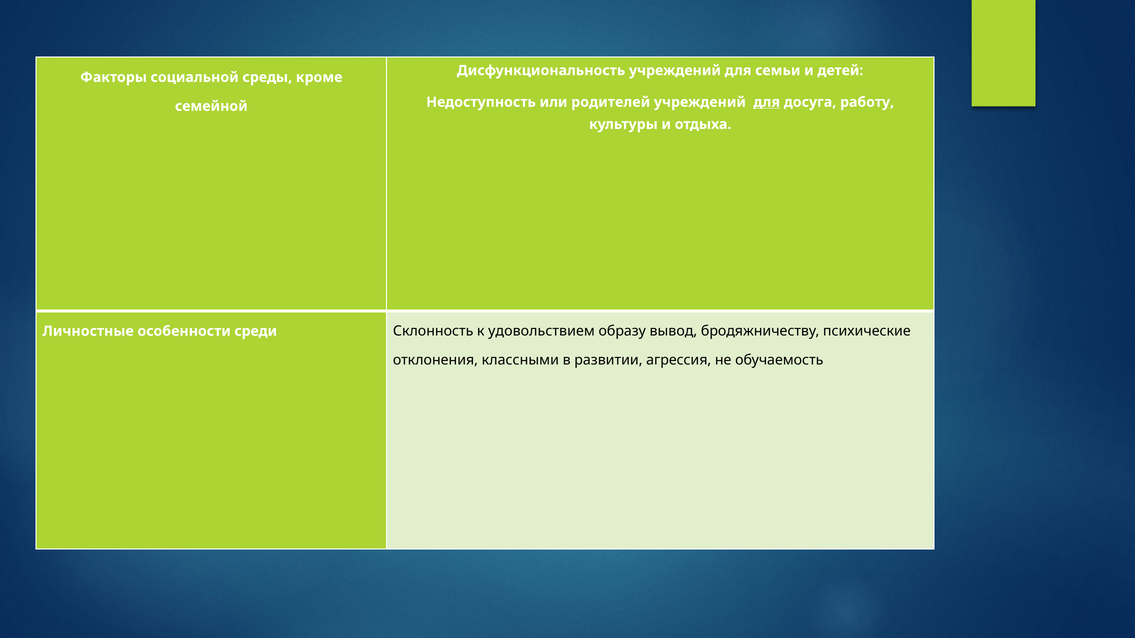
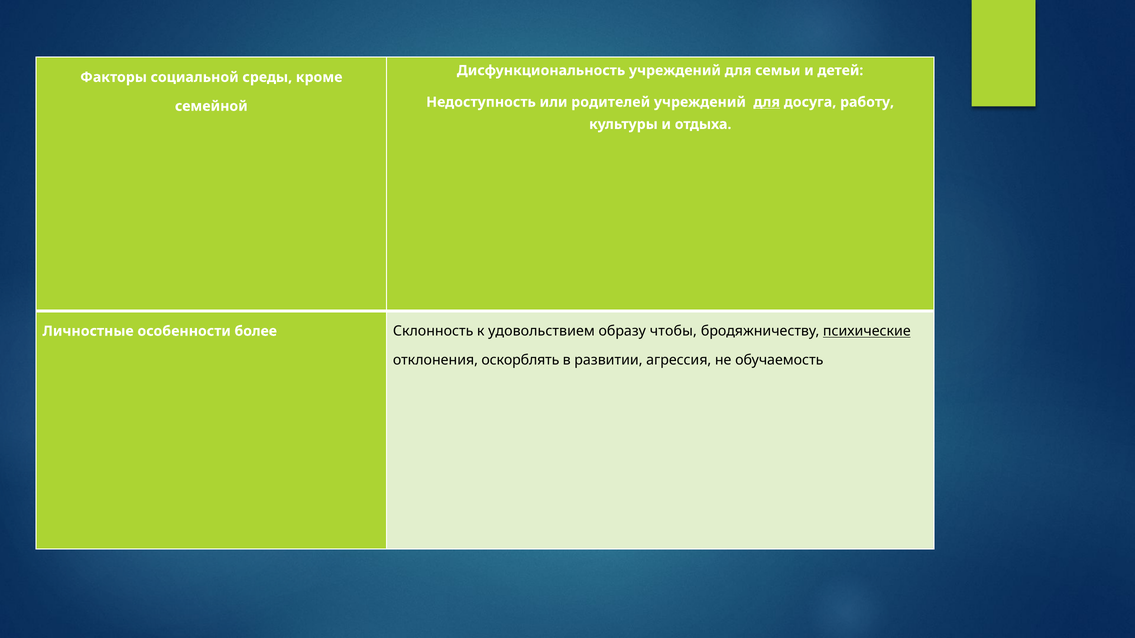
среди: среди -> более
вывод: вывод -> чтобы
психические underline: none -> present
классными: классными -> оскорблять
